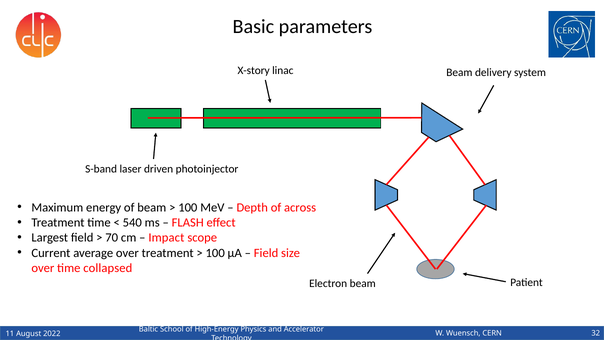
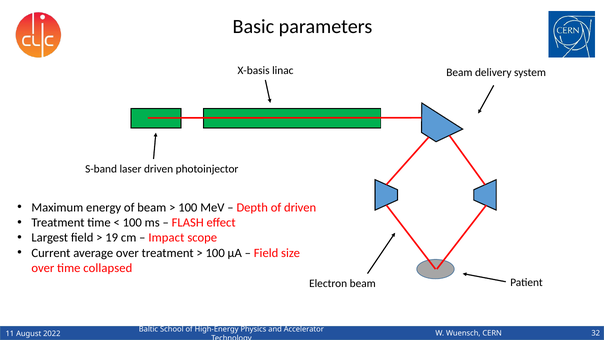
X-story: X-story -> X-basis
of across: across -> driven
540 at (132, 222): 540 -> 100
70: 70 -> 19
